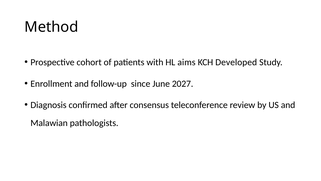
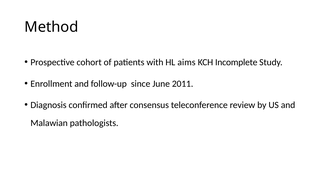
Developed: Developed -> Incomplete
2027: 2027 -> 2011
